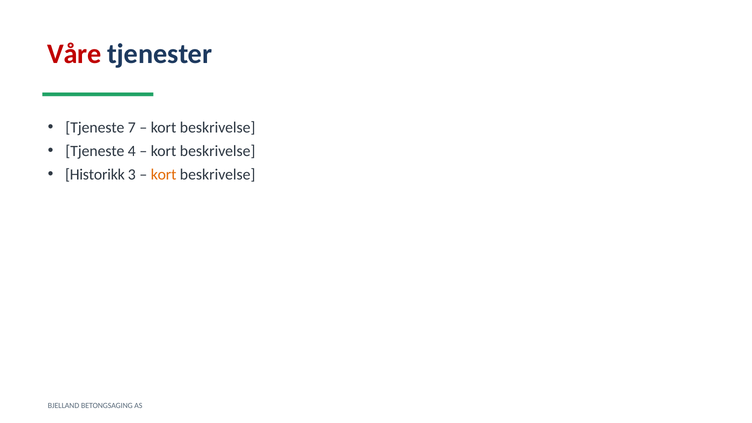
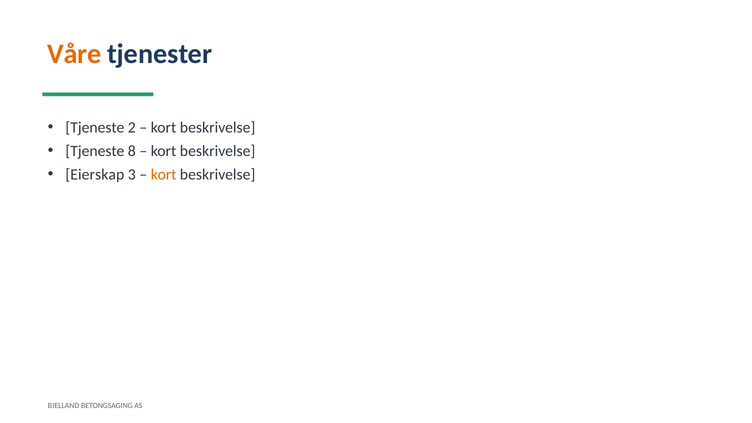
Våre colour: red -> orange
7: 7 -> 2
4: 4 -> 8
Historikk: Historikk -> Eierskap
